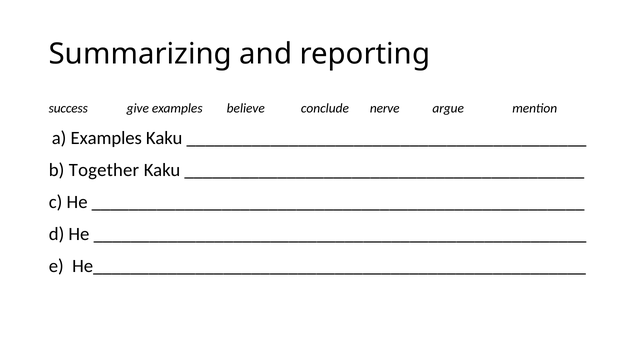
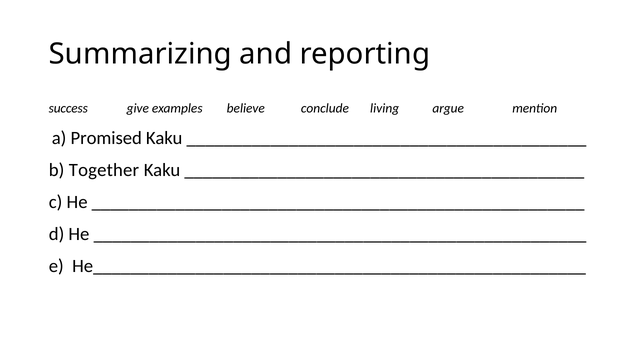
nerve: nerve -> living
a Examples: Examples -> Promised
